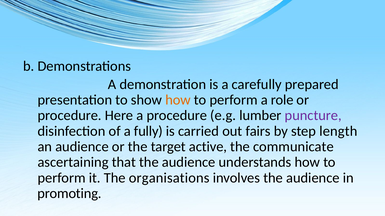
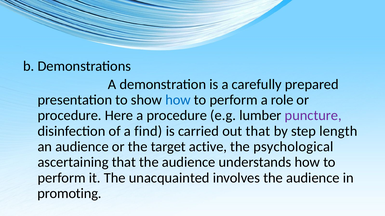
how at (178, 100) colour: orange -> blue
fully: fully -> find
out fairs: fairs -> that
communicate: communicate -> psychological
organisations: organisations -> unacquainted
